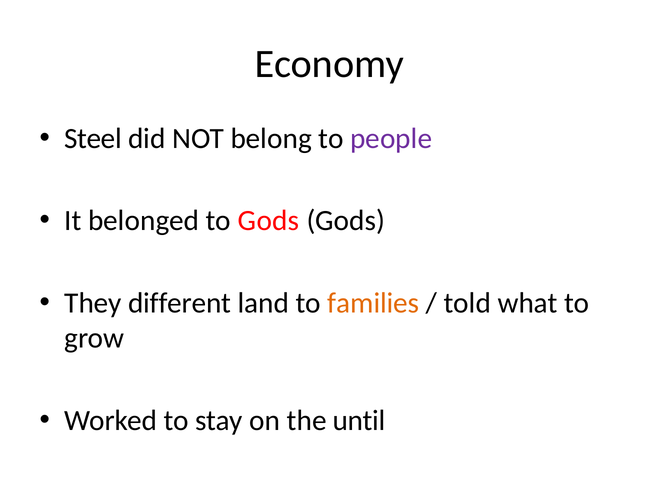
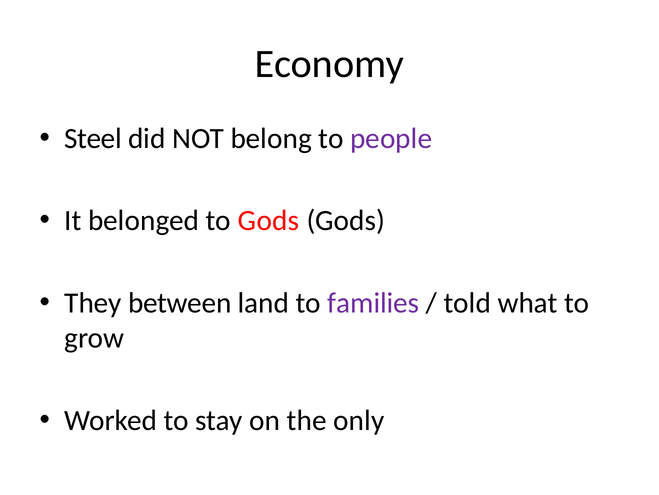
different: different -> between
families colour: orange -> purple
until: until -> only
